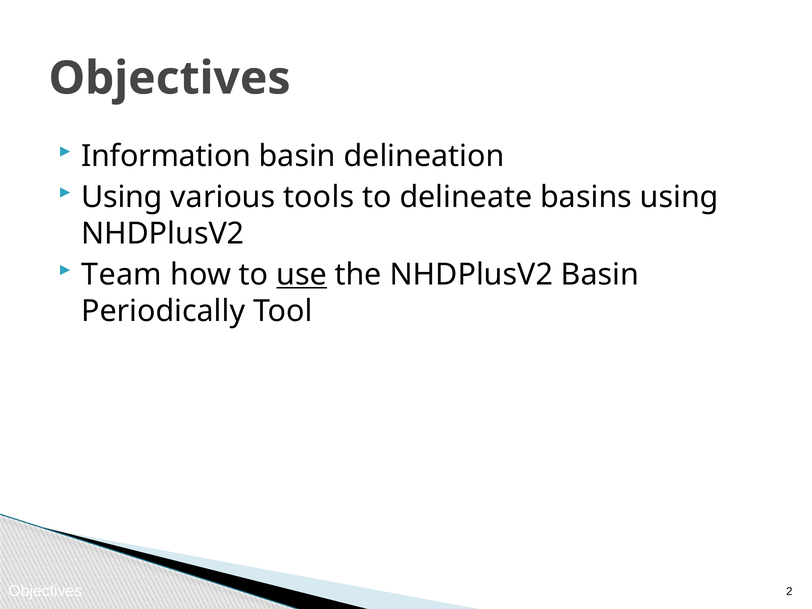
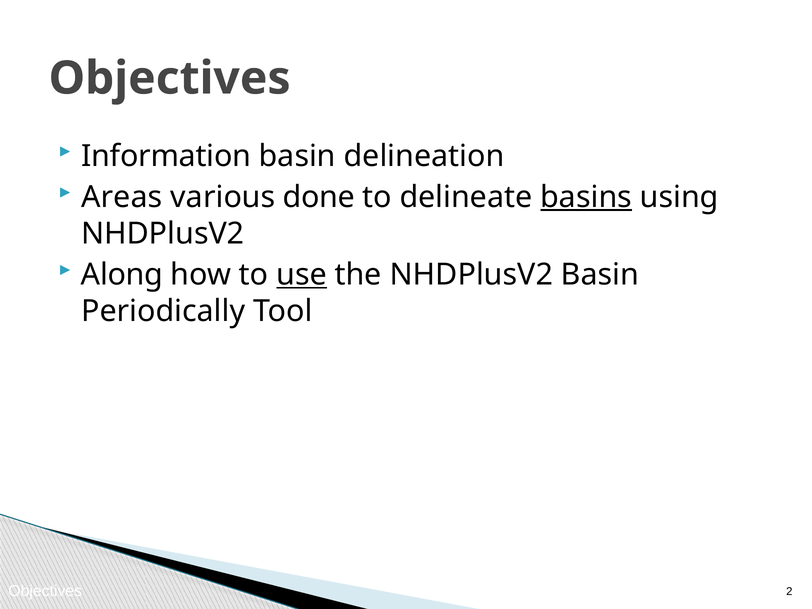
Using at (122, 197): Using -> Areas
tools: tools -> done
basins underline: none -> present
Team: Team -> Along
